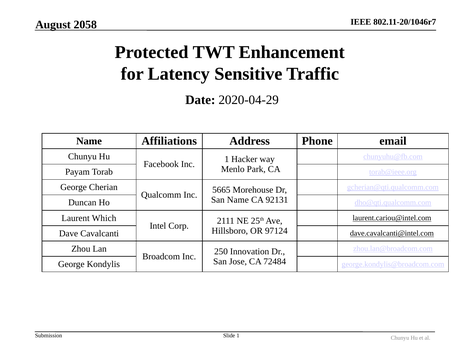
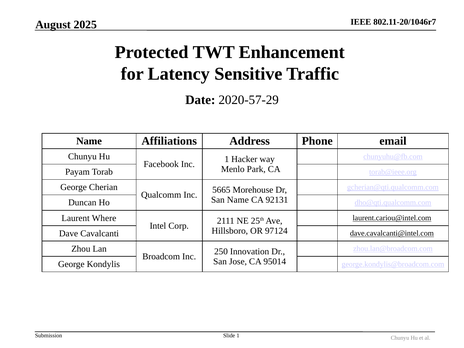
2058: 2058 -> 2025
2020-04-29: 2020-04-29 -> 2020-57-29
Which: Which -> Where
72484: 72484 -> 95014
